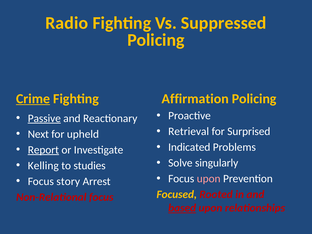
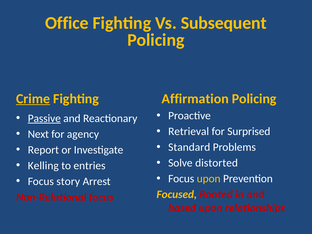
Radio: Radio -> Office
Suppressed: Suppressed -> Subsequent
upheld: upheld -> agency
Indicated: Indicated -> Standard
Report underline: present -> none
singularly: singularly -> distorted
studies: studies -> entries
upon at (209, 179) colour: pink -> yellow
based underline: present -> none
